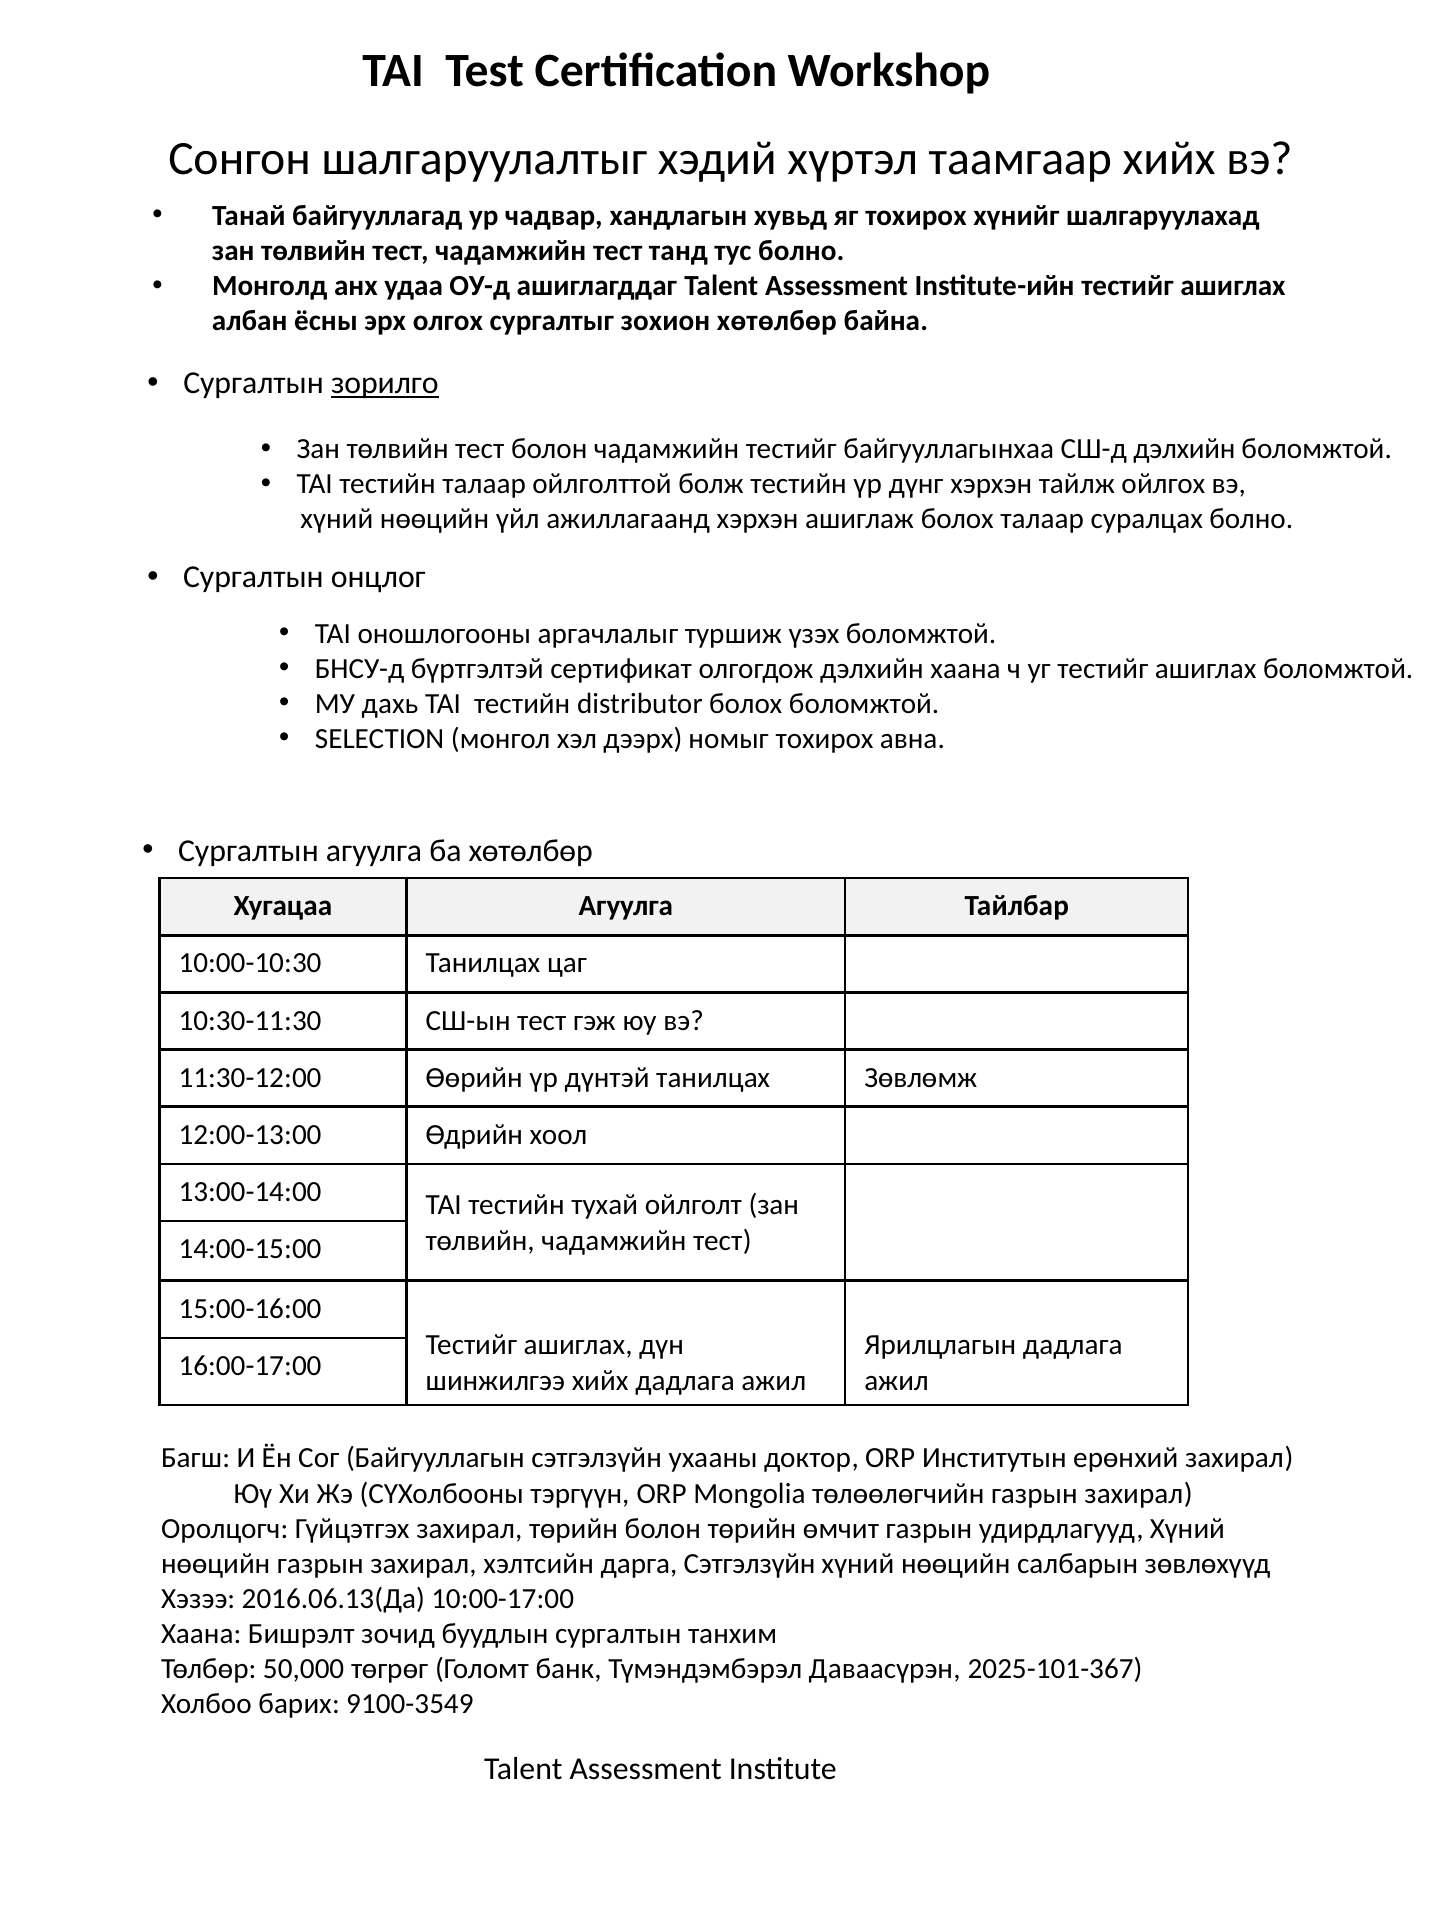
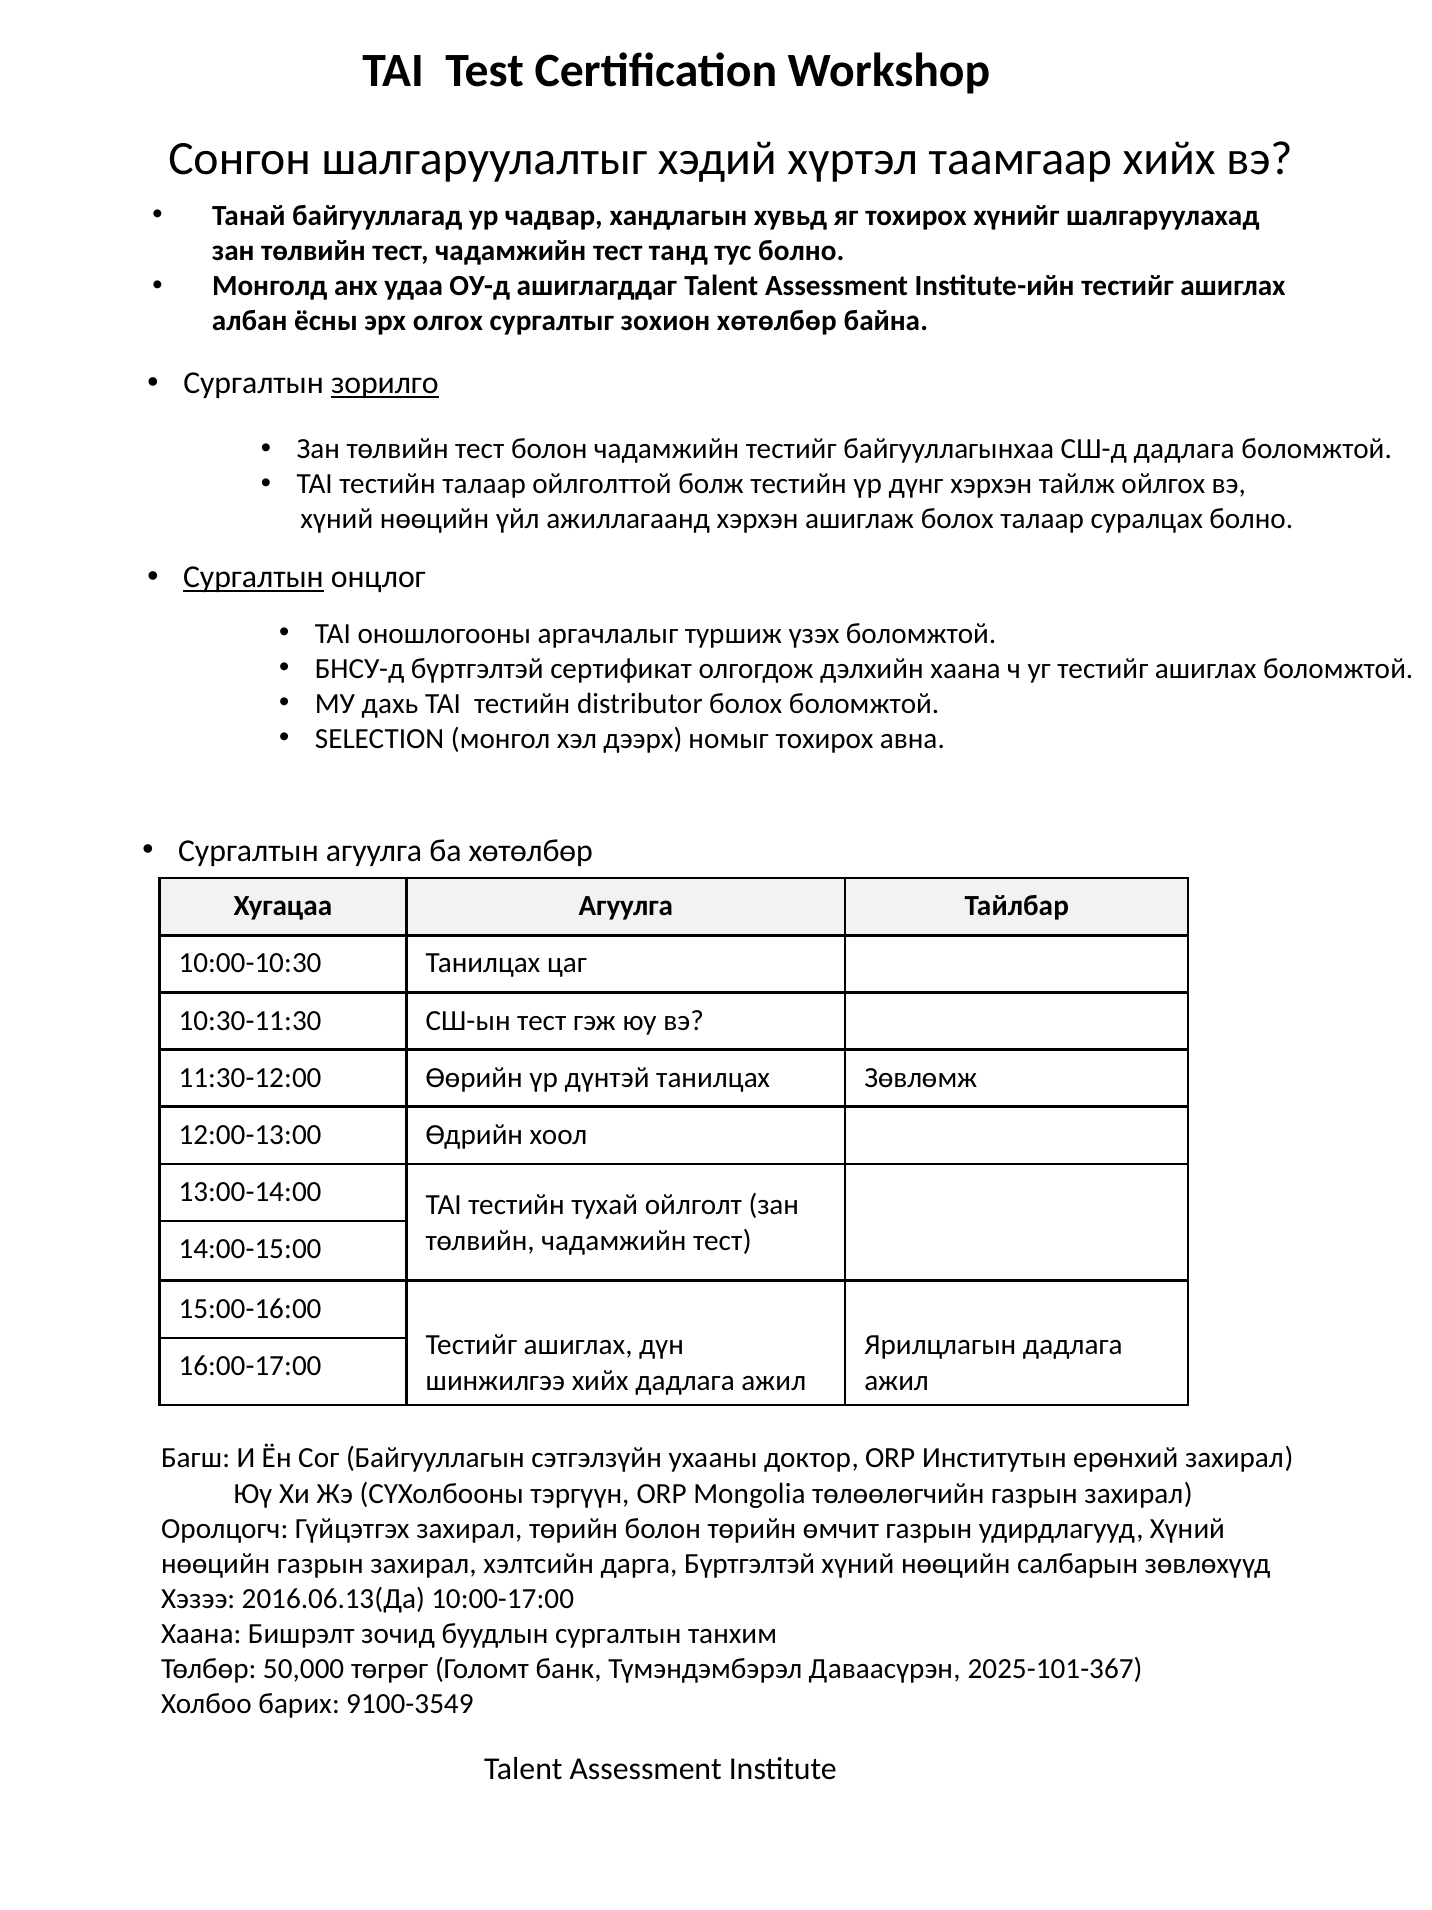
СШ-д дэлхийн: дэлхийн -> дадлага
Сургалтын at (253, 577) underline: none -> present
дарга Сэтгэлзүйн: Сэтгэлзүйн -> Бүртгэлтэй
